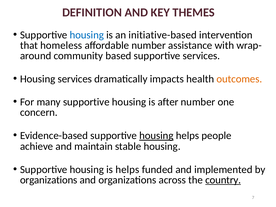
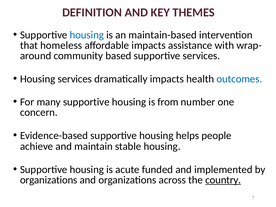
initiative-based: initiative-based -> maintain-based
affordable number: number -> impacts
outcomes colour: orange -> blue
after: after -> from
housing at (156, 136) underline: present -> none
is helps: helps -> acute
